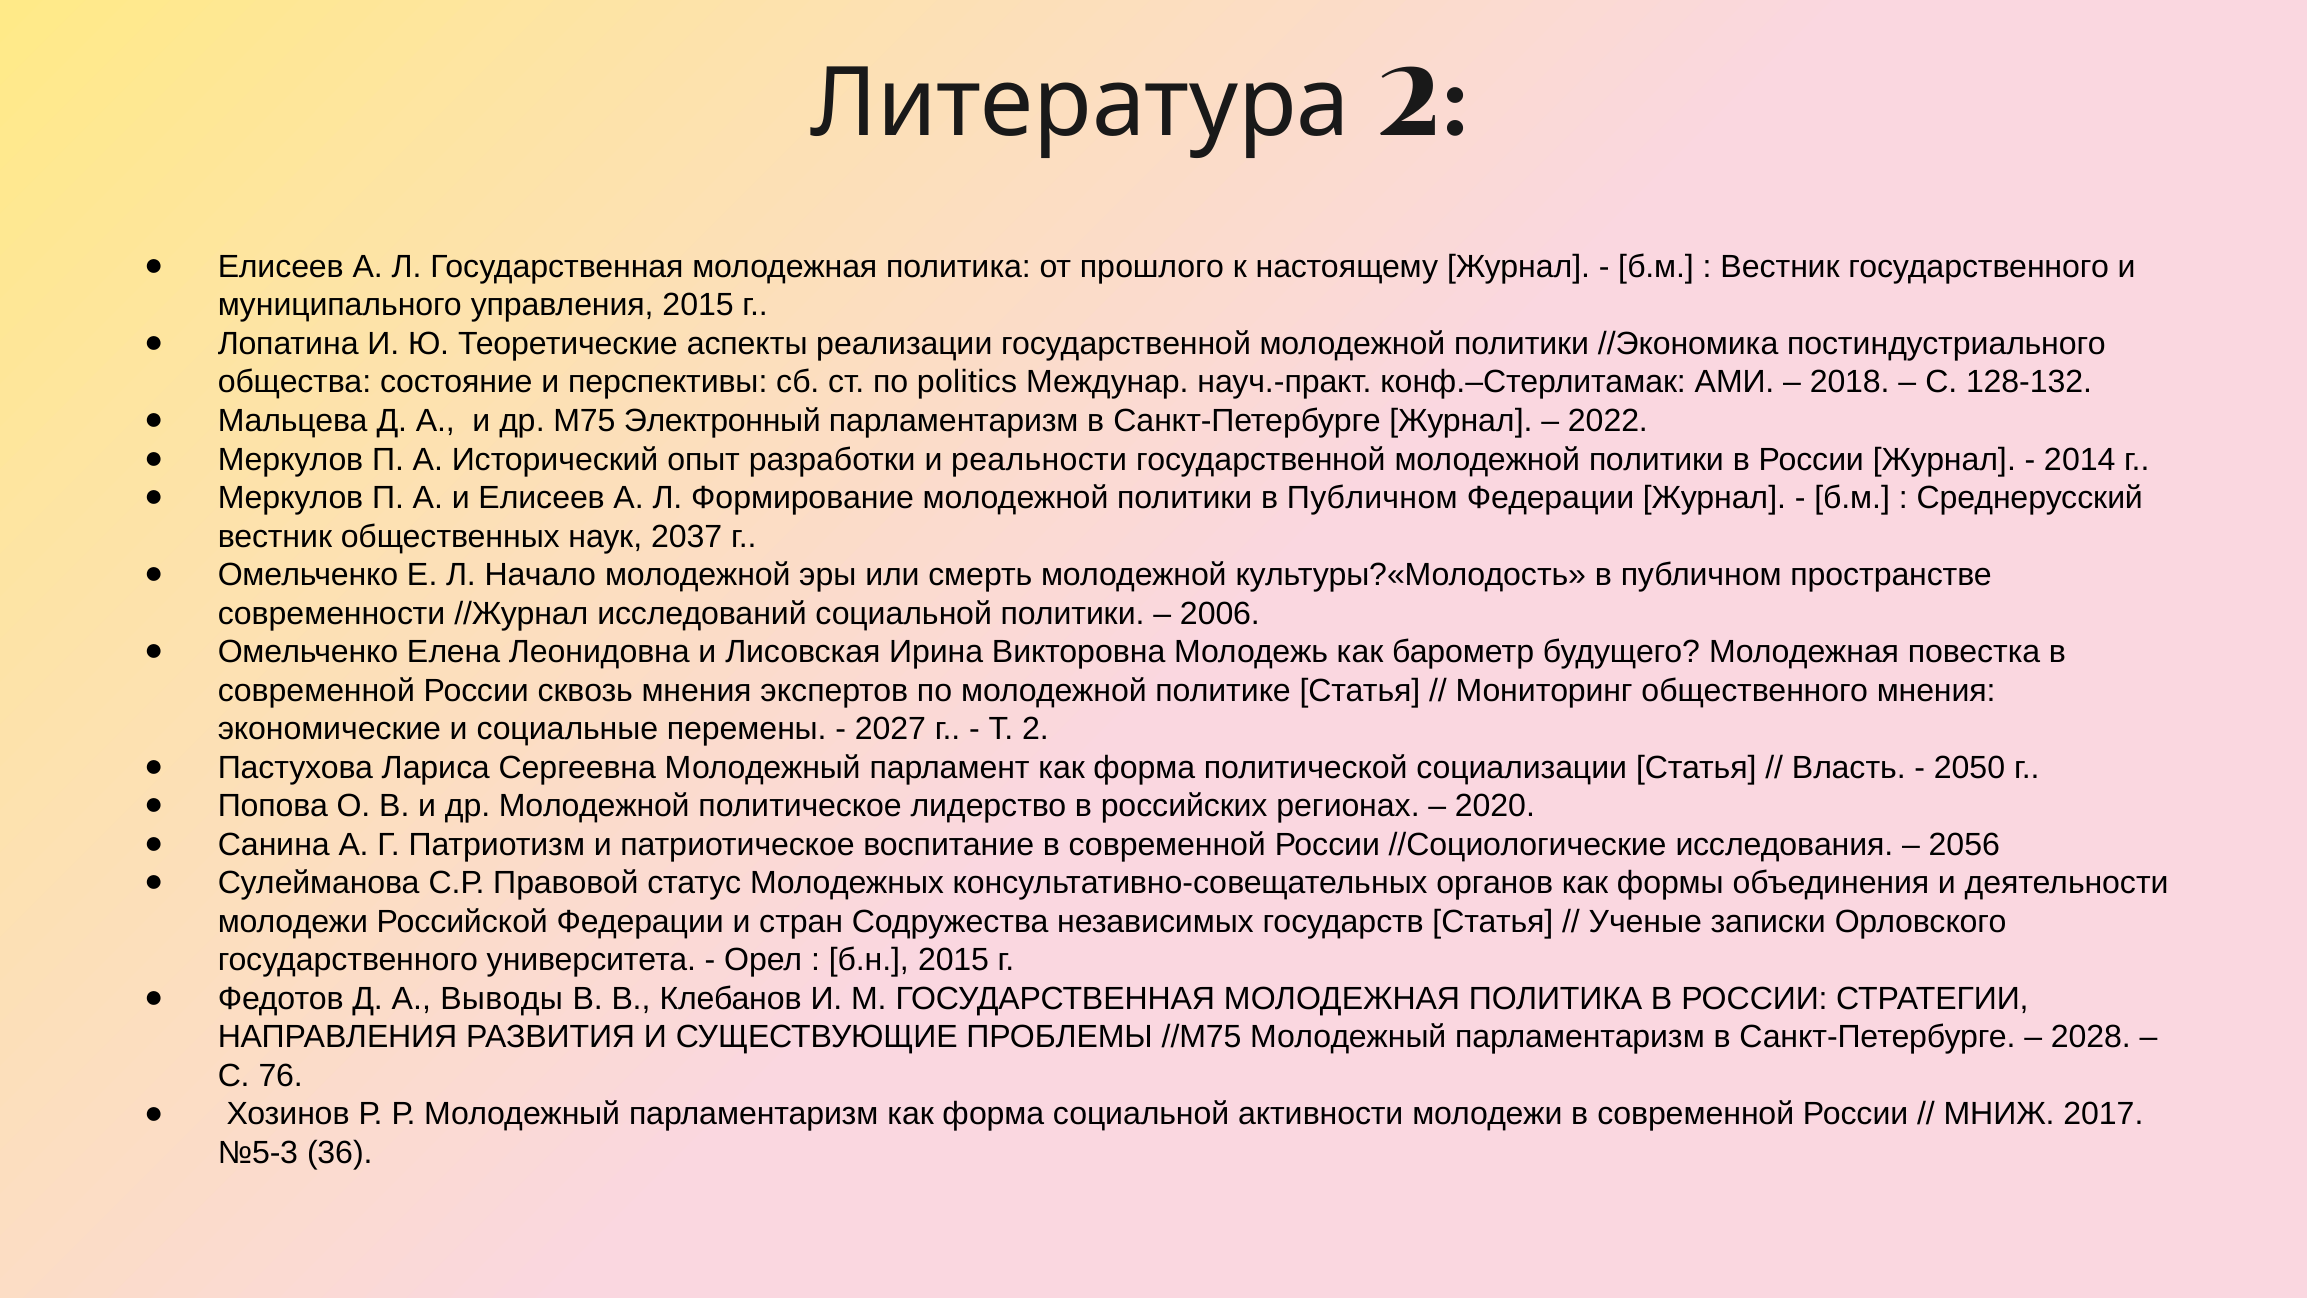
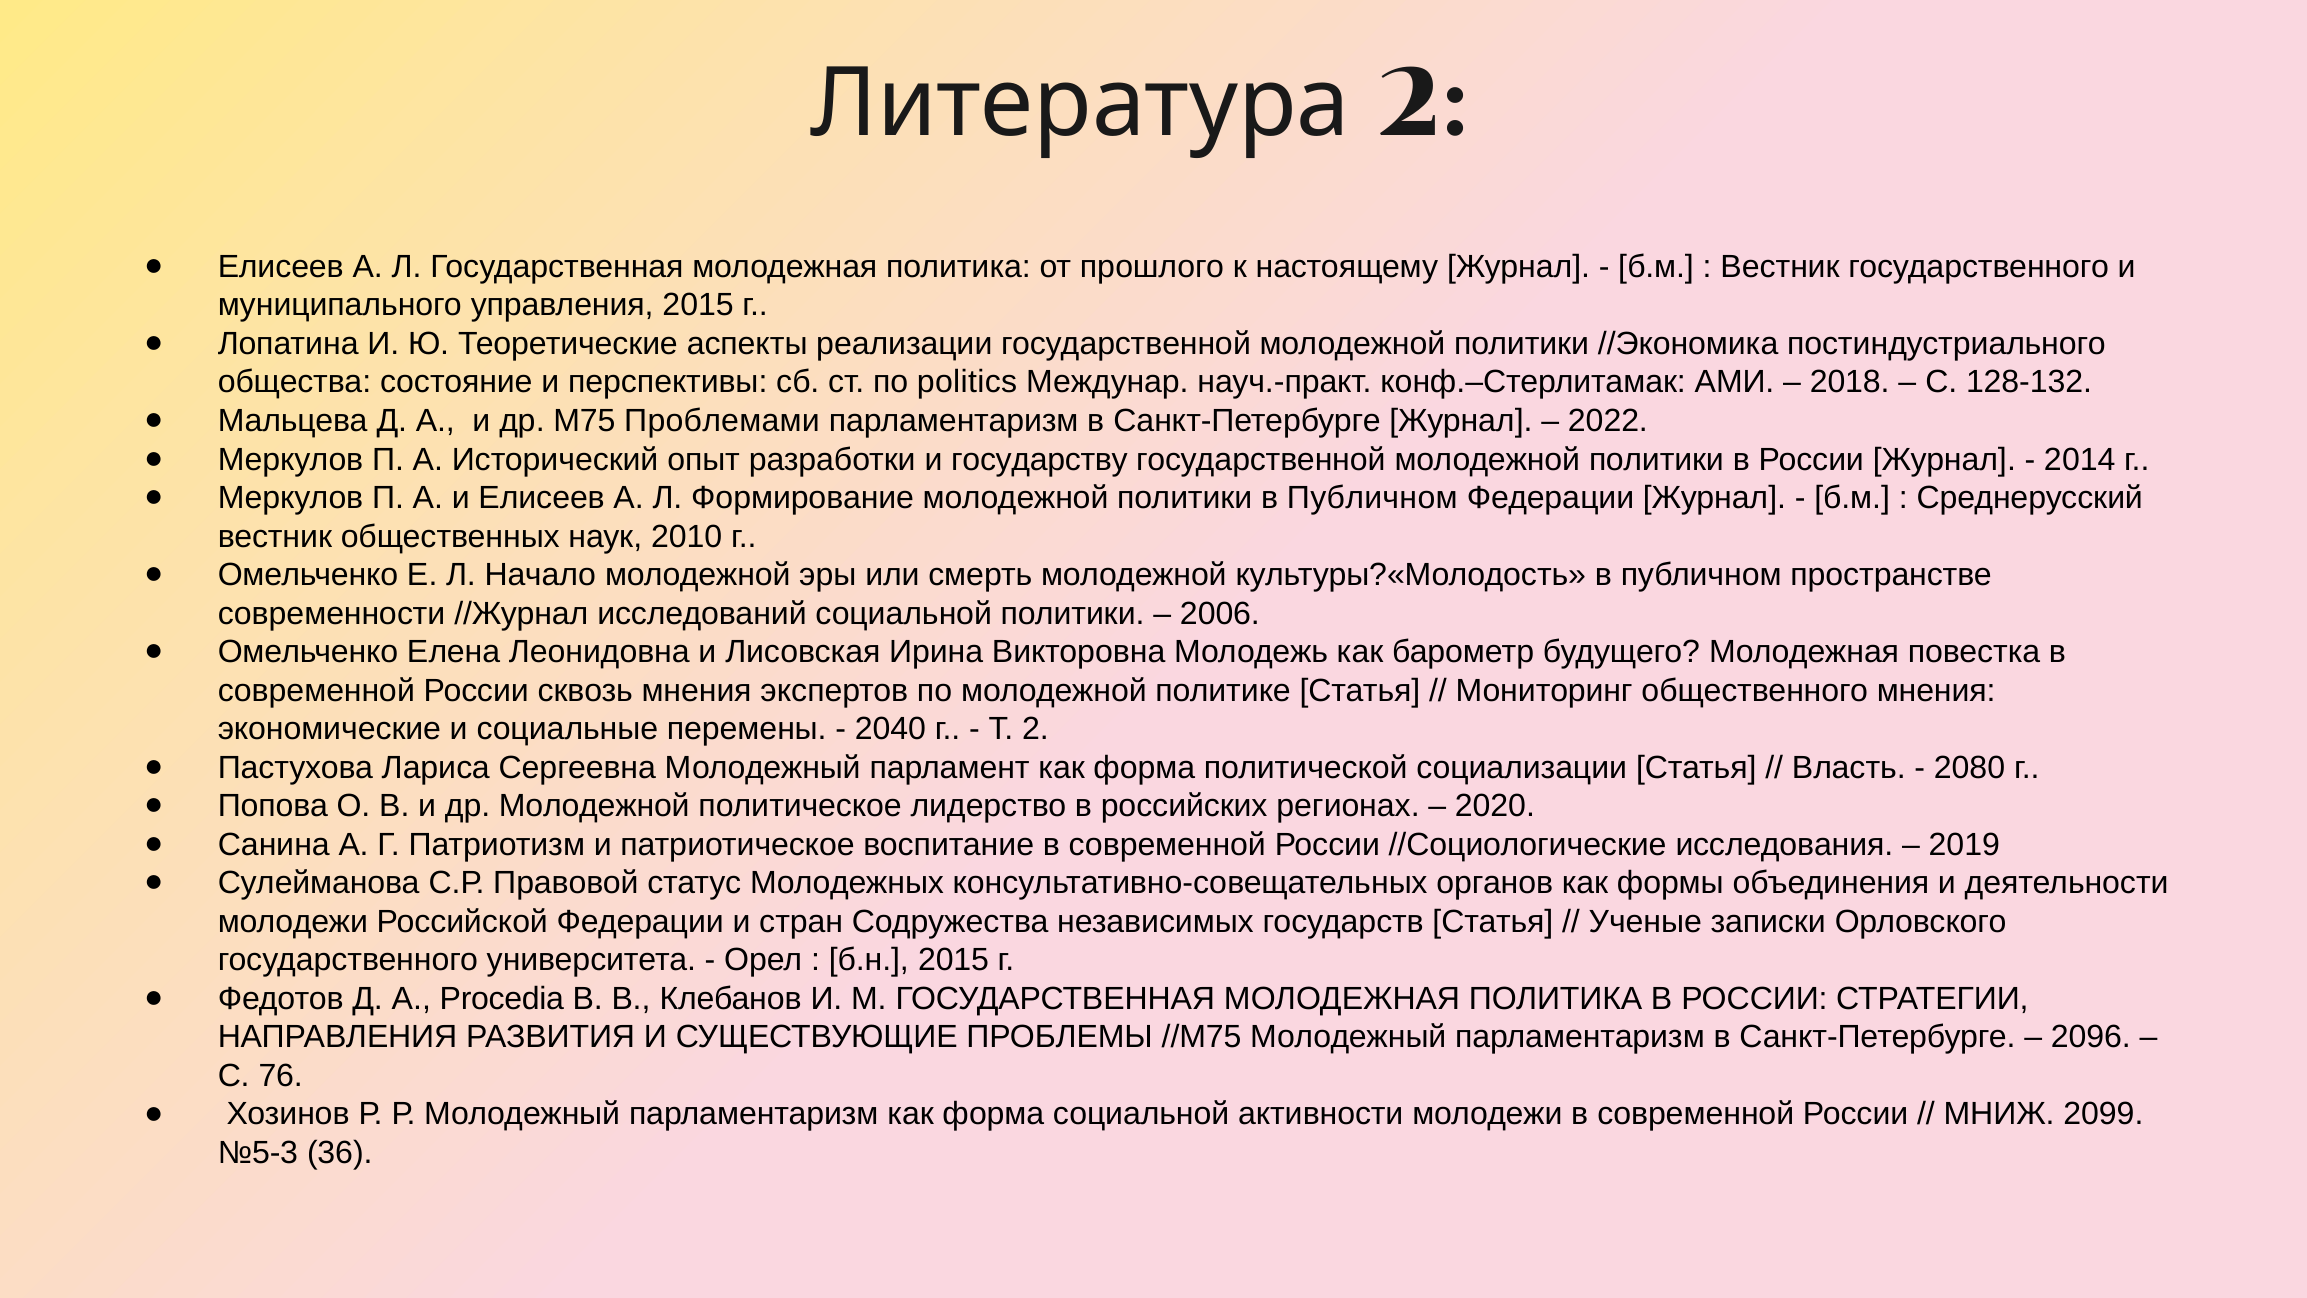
Электронный: Электронный -> Проблемами
реальности: реальности -> государству
2037: 2037 -> 2010
2027: 2027 -> 2040
2050: 2050 -> 2080
2056: 2056 -> 2019
Выводы: Выводы -> Procedia
2028: 2028 -> 2096
2017: 2017 -> 2099
